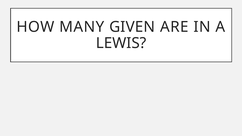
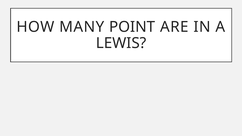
GIVEN: GIVEN -> POINT
